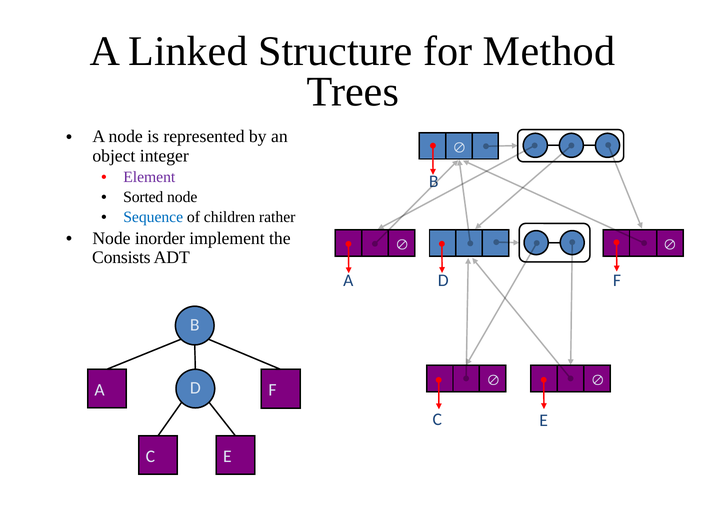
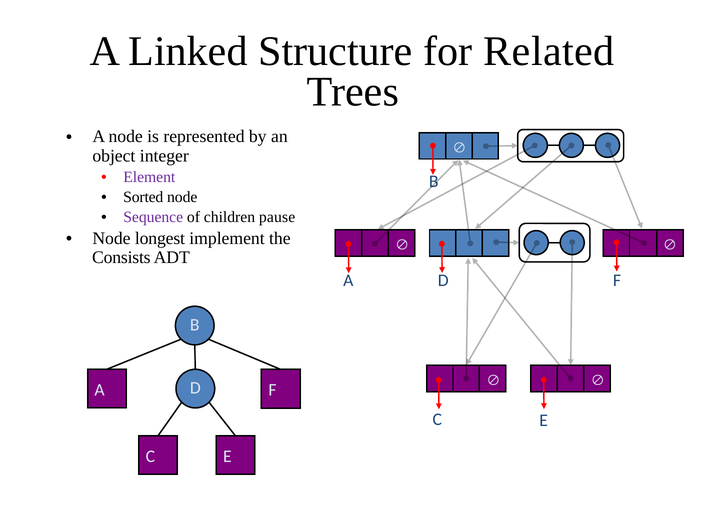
Method: Method -> Related
Sequence colour: blue -> purple
rather: rather -> pause
inorder: inorder -> longest
